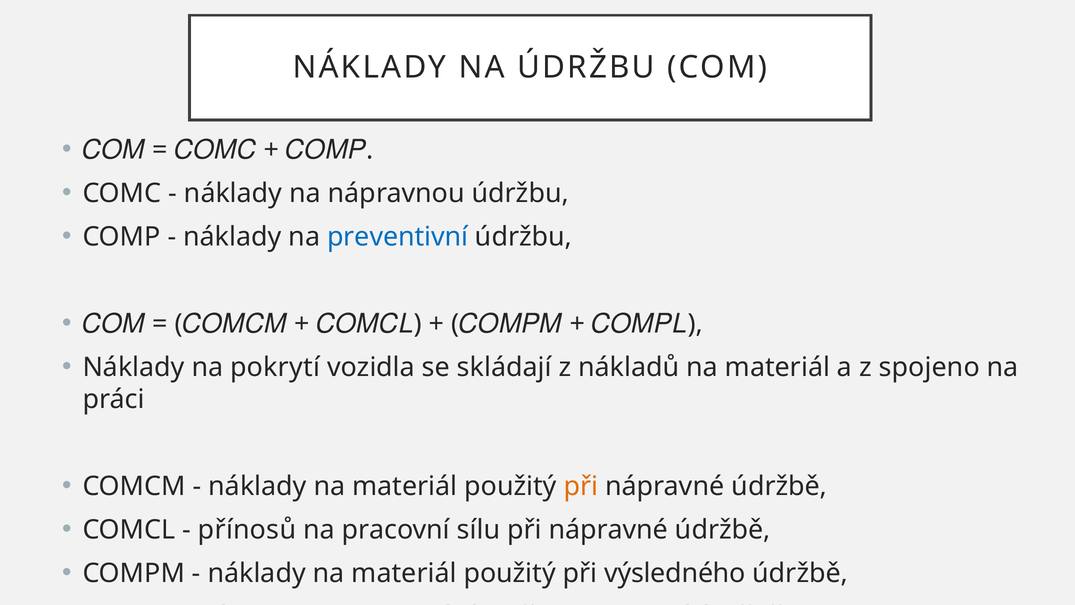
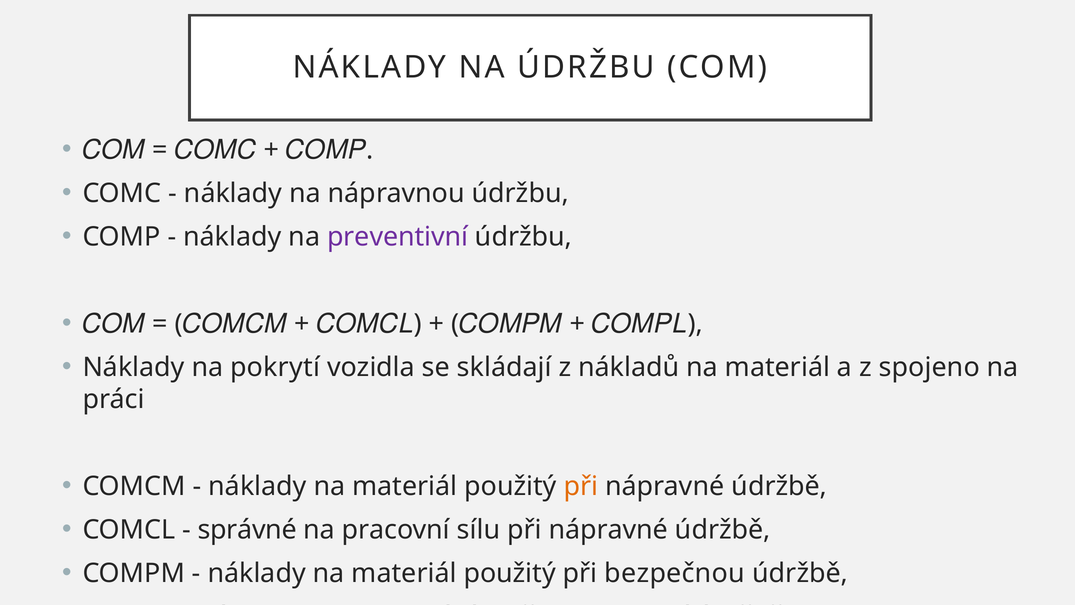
preventivní at (398, 237) colour: blue -> purple
přínosů: přínosů -> správné
výsledného: výsledného -> bezpečnou
